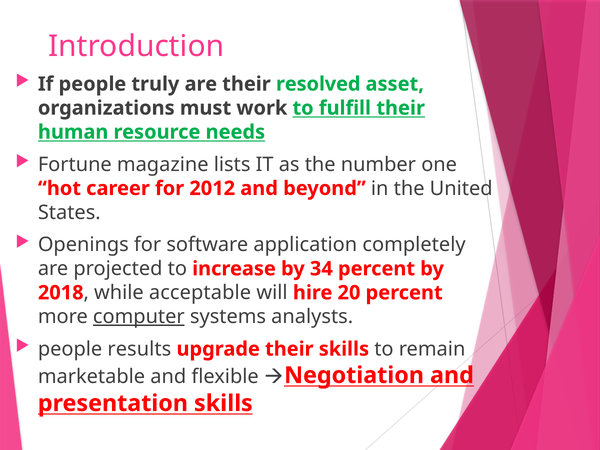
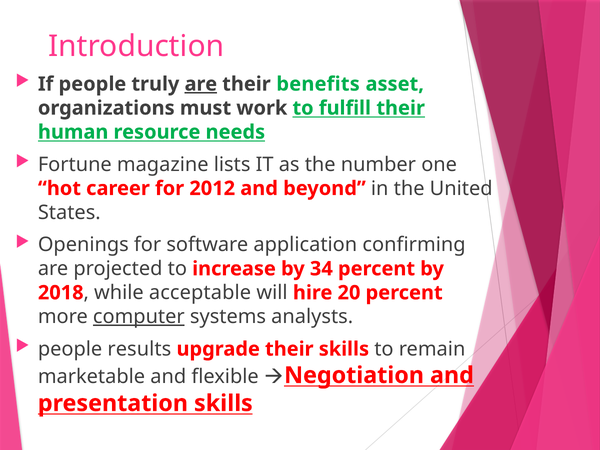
are at (201, 84) underline: none -> present
resolved: resolved -> benefits
completely: completely -> confirming
